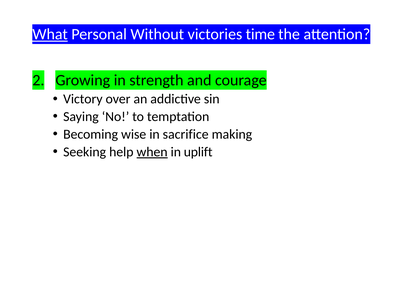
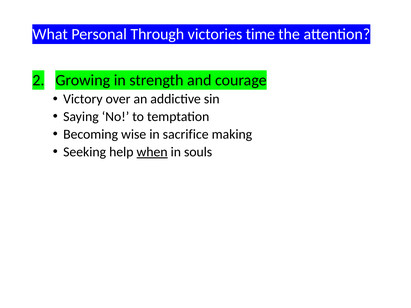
What underline: present -> none
Without: Without -> Through
uplift: uplift -> souls
